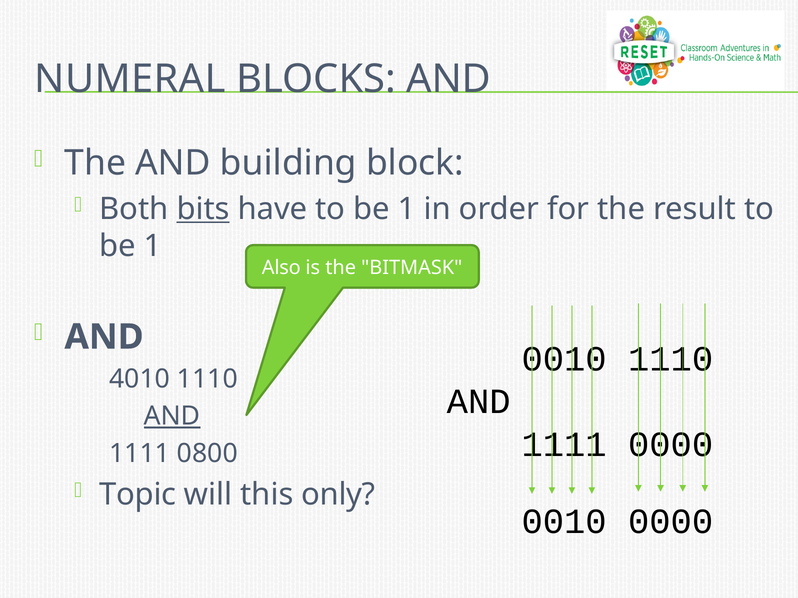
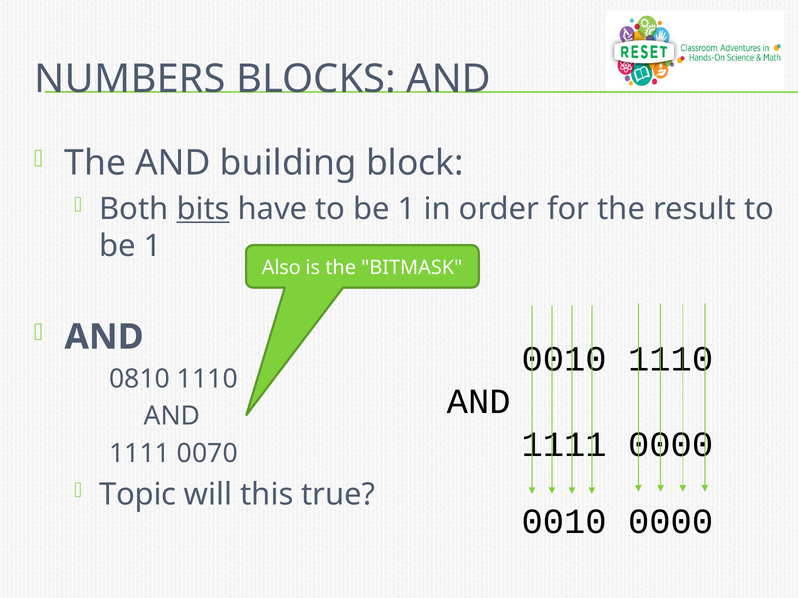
NUMERAL: NUMERAL -> NUMBERS
4010: 4010 -> 0810
AND at (172, 416) underline: present -> none
0800: 0800 -> 0070
only: only -> true
